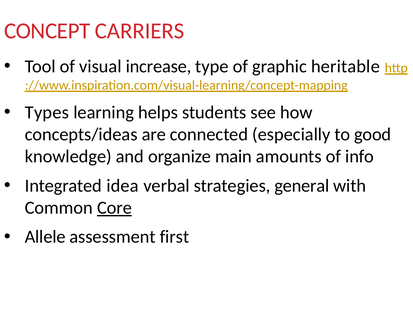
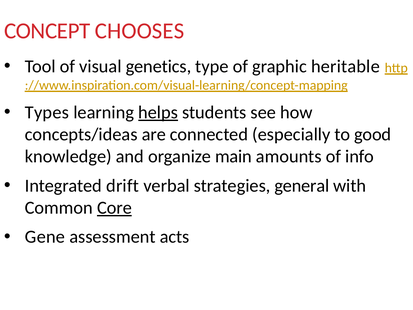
CARRIERS: CARRIERS -> CHOOSES
increase: increase -> genetics
helps underline: none -> present
idea: idea -> drift
Allele: Allele -> Gene
first: first -> acts
